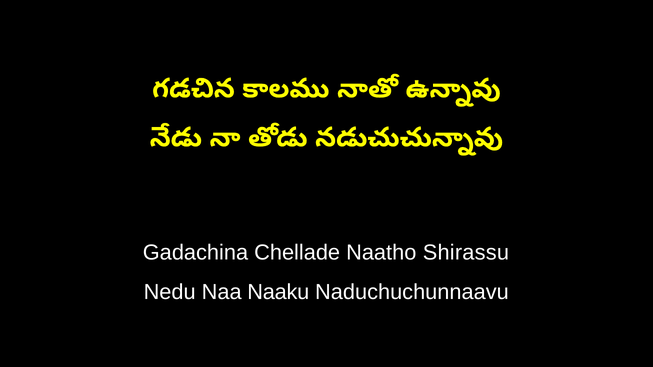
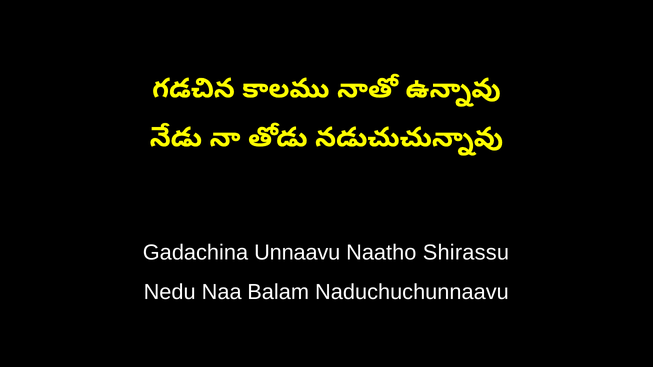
Chellade: Chellade -> Unnaavu
Naaku: Naaku -> Balam
